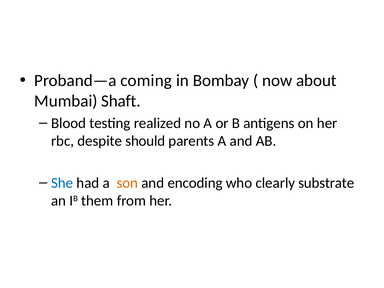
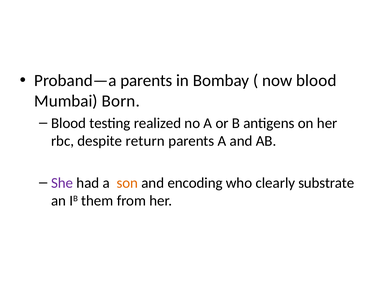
Proband—a coming: coming -> parents
now about: about -> blood
Shaft: Shaft -> Born
should: should -> return
She colour: blue -> purple
